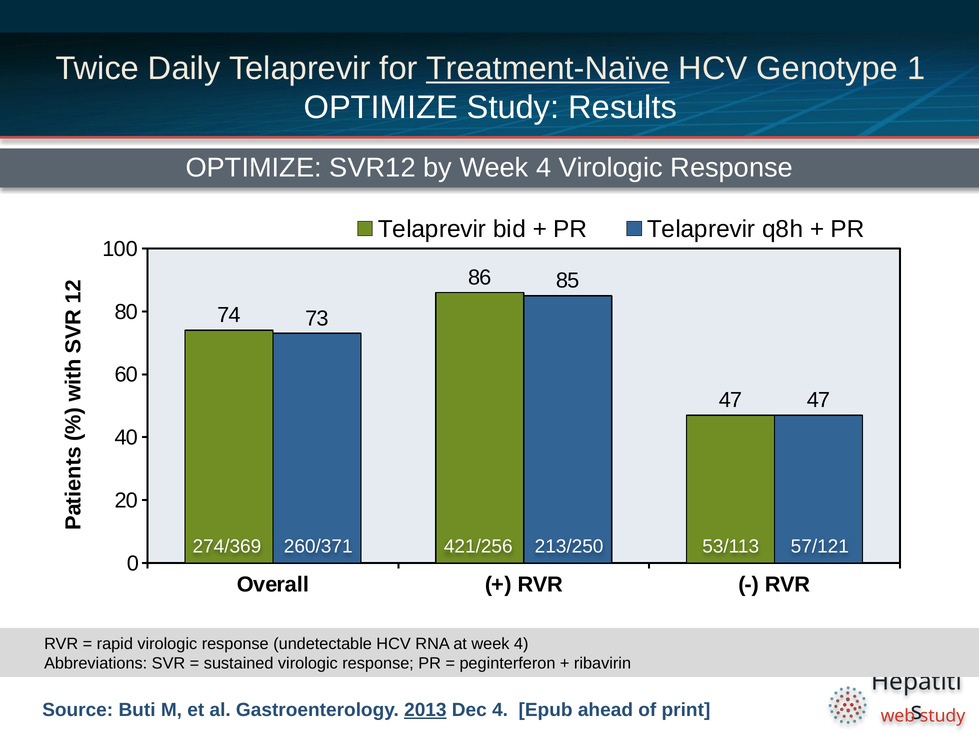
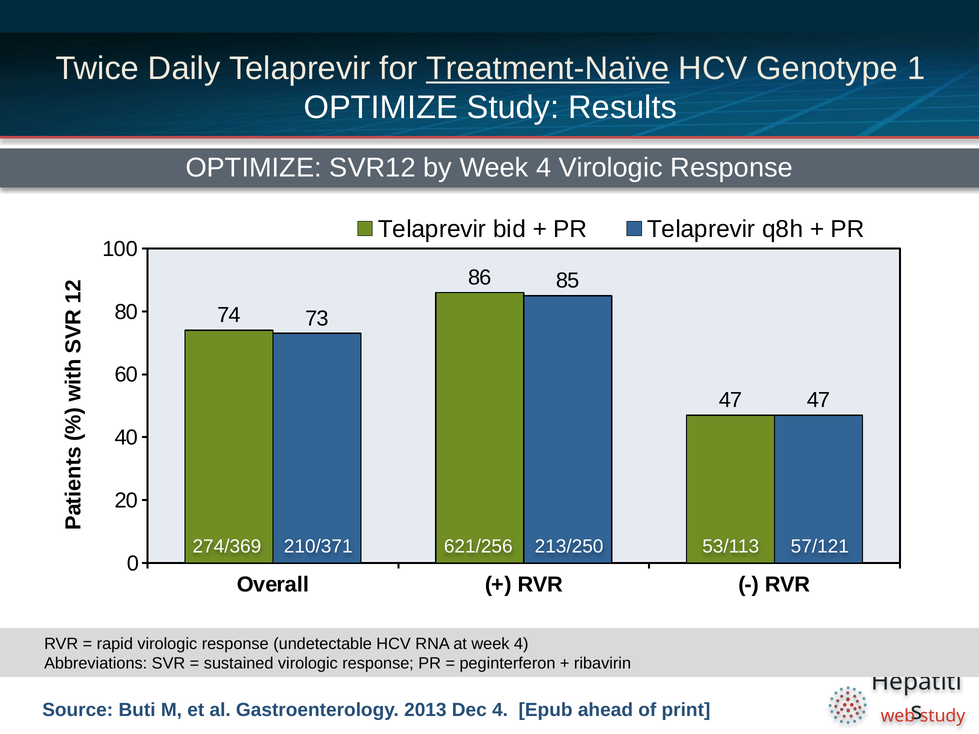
260/371: 260/371 -> 210/371
421/256: 421/256 -> 621/256
2013 underline: present -> none
